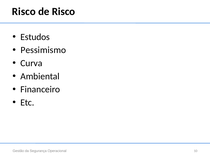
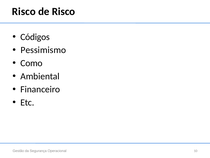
Estudos: Estudos -> Códigos
Curva: Curva -> Como
